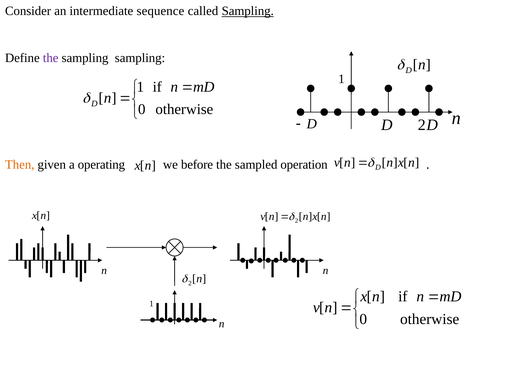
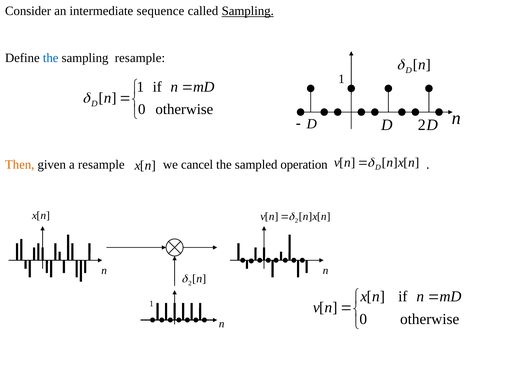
the at (51, 58) colour: purple -> blue
sampling sampling: sampling -> resample
a operating: operating -> resample
before: before -> cancel
